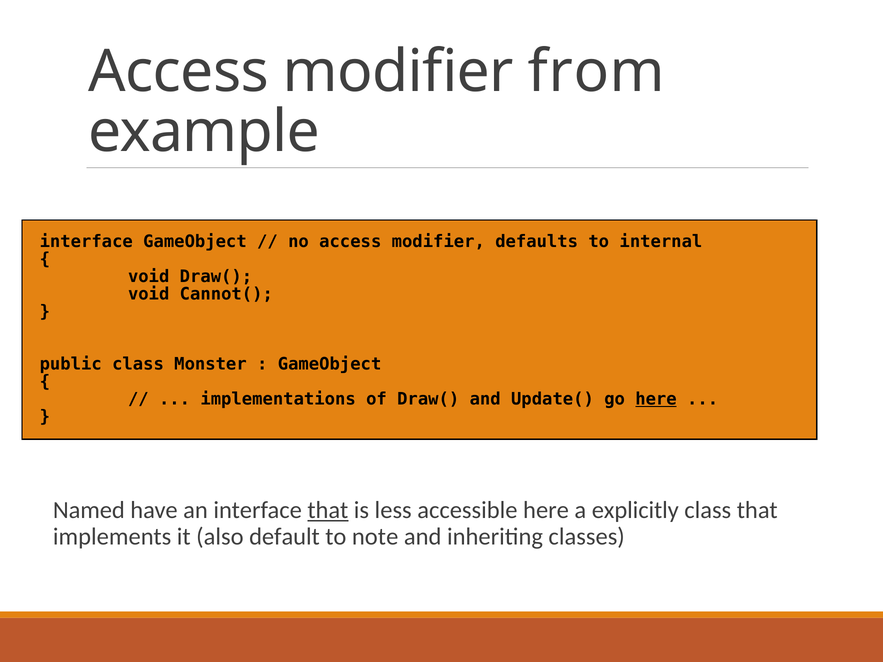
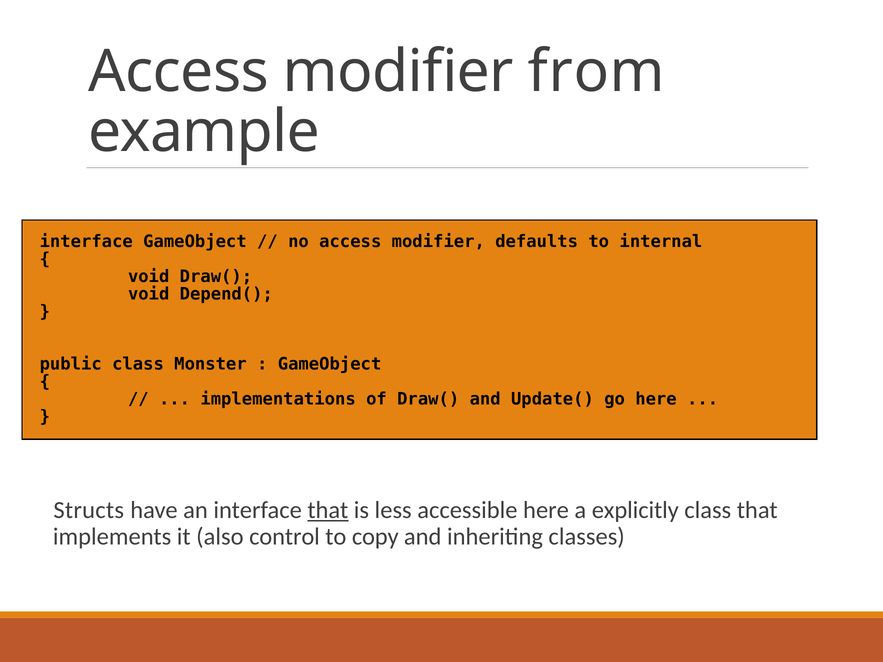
Cannot(: Cannot( -> Depend(
here at (656, 399) underline: present -> none
Named: Named -> Structs
default: default -> control
note: note -> copy
